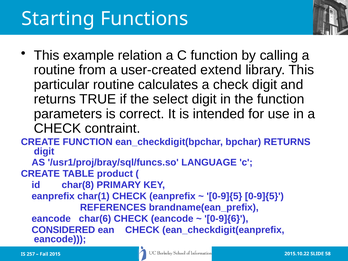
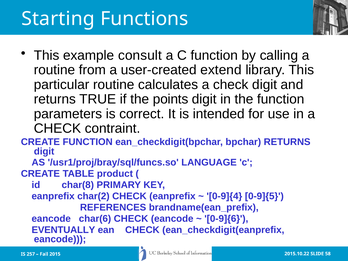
relation: relation -> consult
select: select -> points
char(1: char(1 -> char(2
0-9]{5 at (224, 196): 0-9]{5 -> 0-9]{4
CONSIDERED: CONSIDERED -> EVENTUALLY
